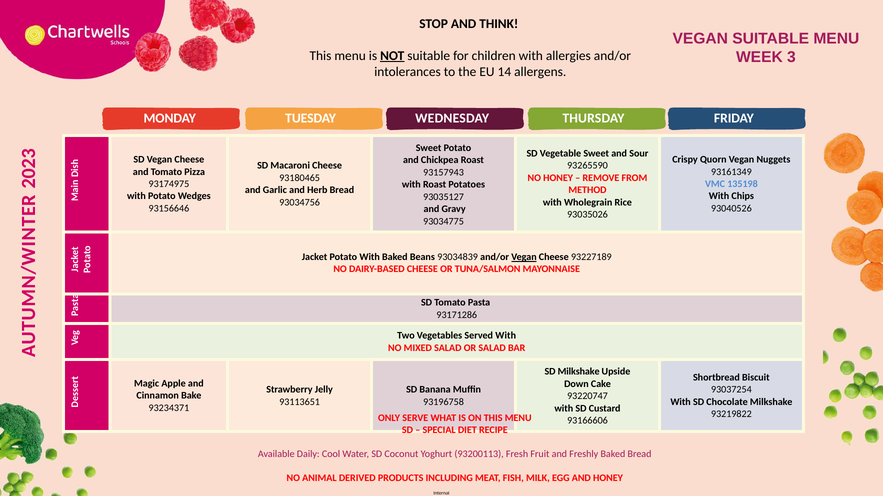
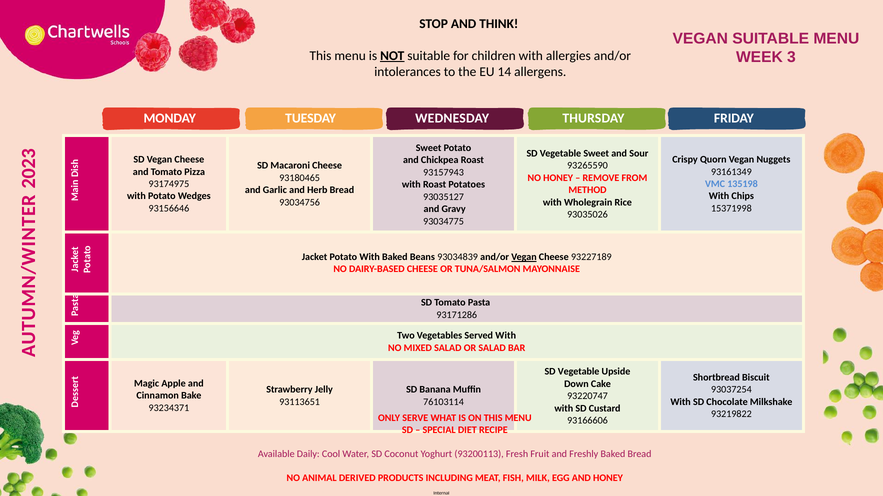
93040526: 93040526 -> 15371998
Milkshake at (579, 372): Milkshake -> Vegetable
93196758: 93196758 -> 76103114
